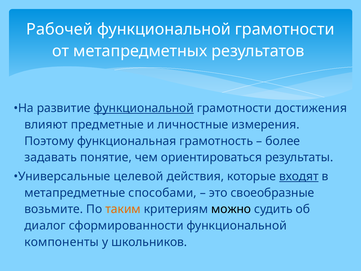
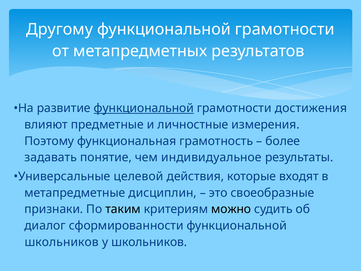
Рабочей: Рабочей -> Другому
ориентироваться: ориентироваться -> индивидуальное
входят underline: present -> none
способами: способами -> дисциплин
возьмите: возьмите -> признаки
таким colour: orange -> black
компоненты at (62, 242): компоненты -> школьников
